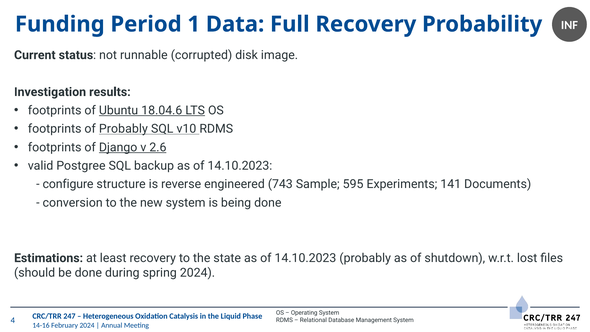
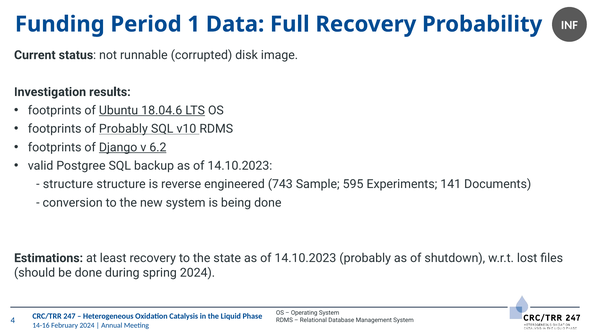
2.6: 2.6 -> 6.2
configure at (68, 184): configure -> structure
